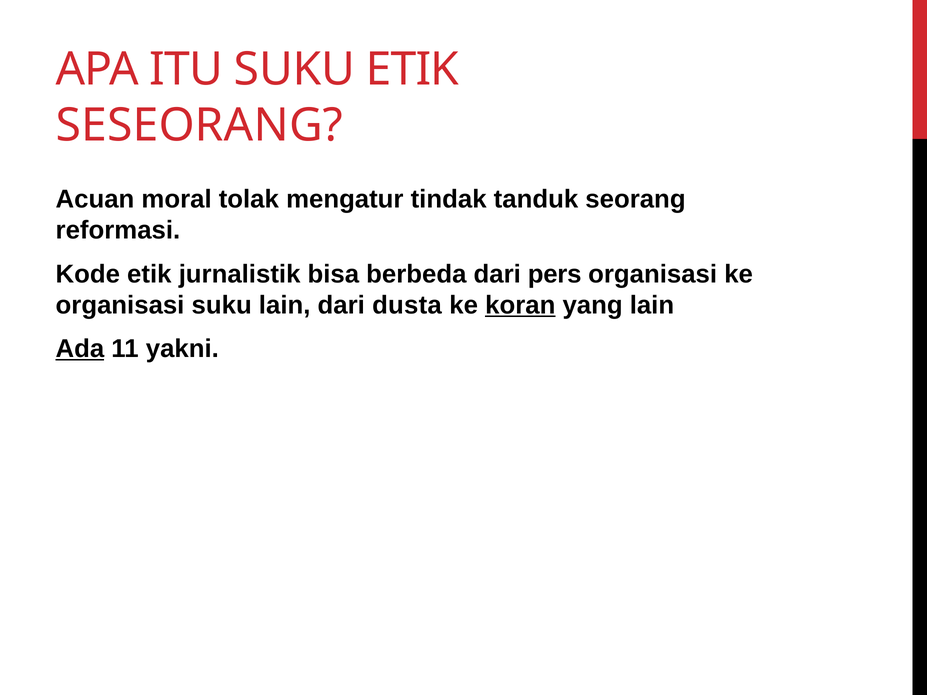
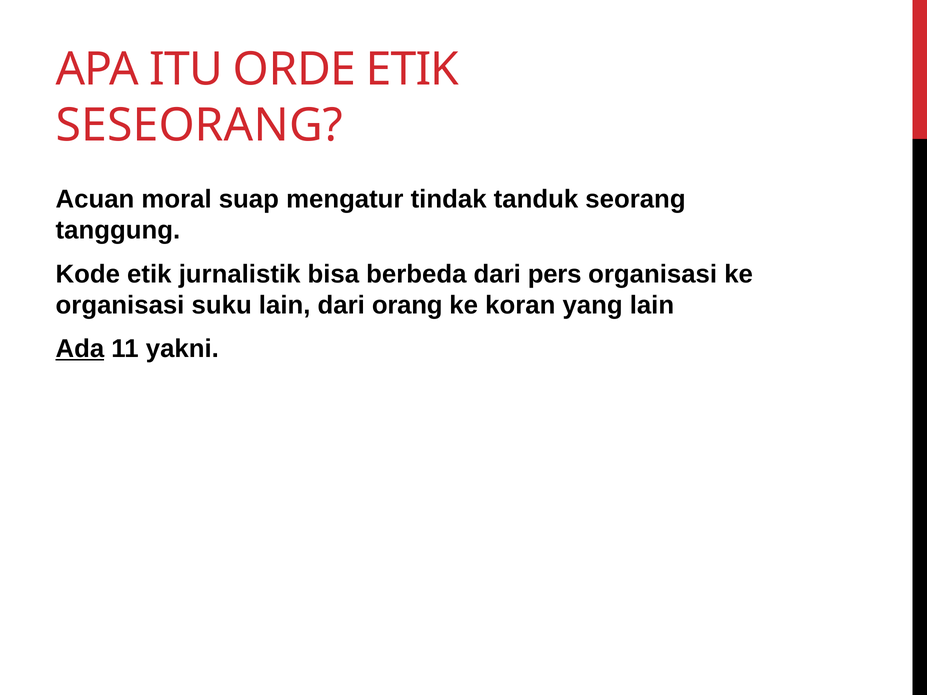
ITU SUKU: SUKU -> ORDE
tolak: tolak -> suap
reformasi: reformasi -> tanggung
dusta: dusta -> orang
koran underline: present -> none
